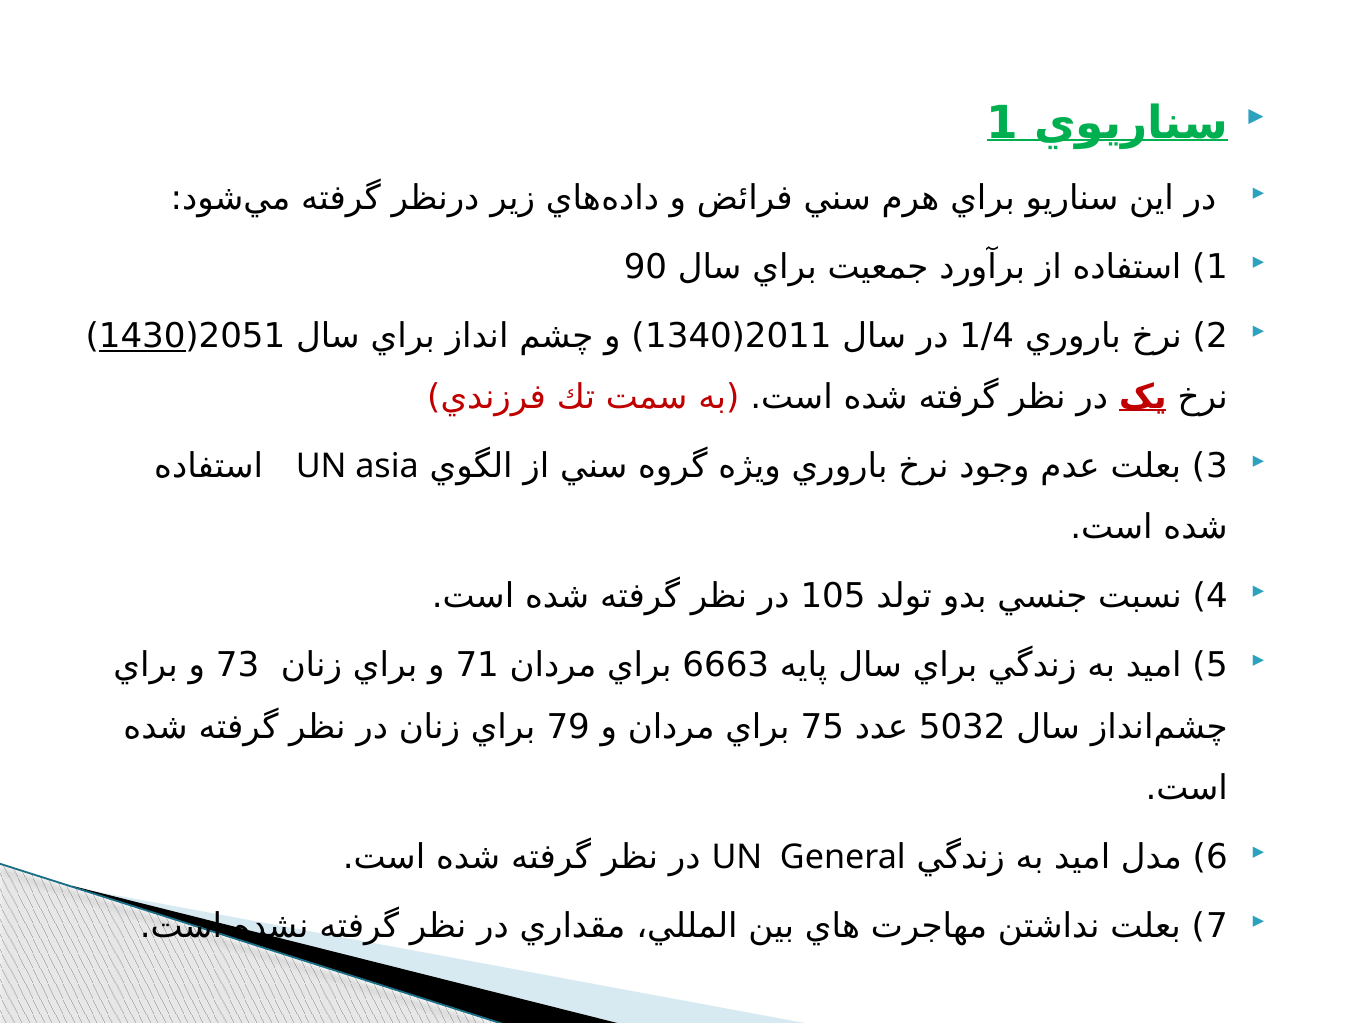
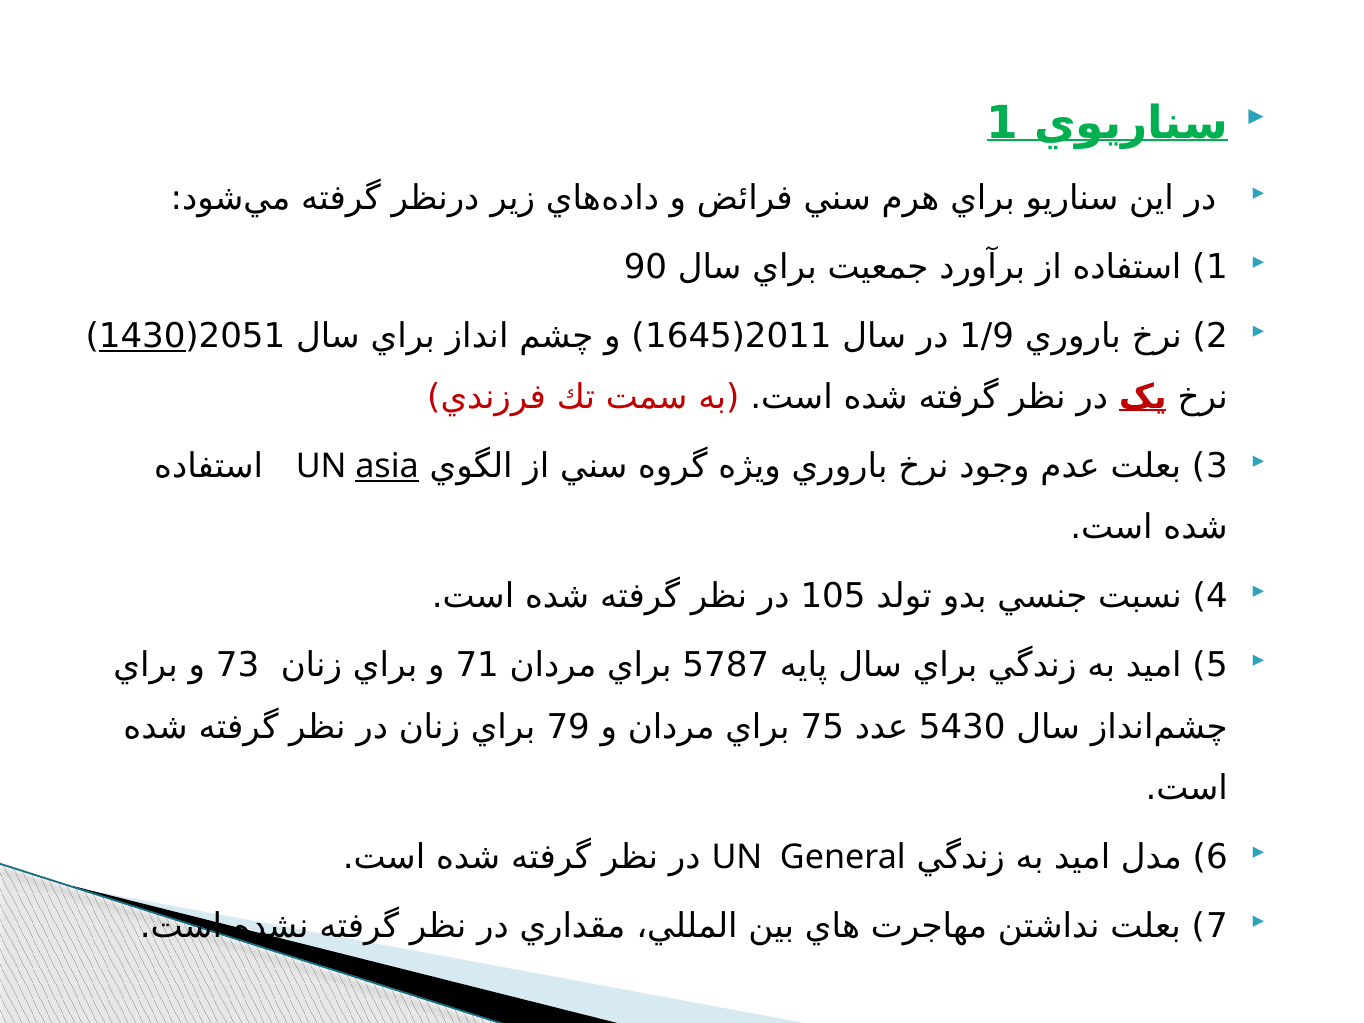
1340: 1340 -> 1645
1/4: 1/4 -> 1/9
asia underline: none -> present
6663: 6663 -> 5787
5032: 5032 -> 5430
